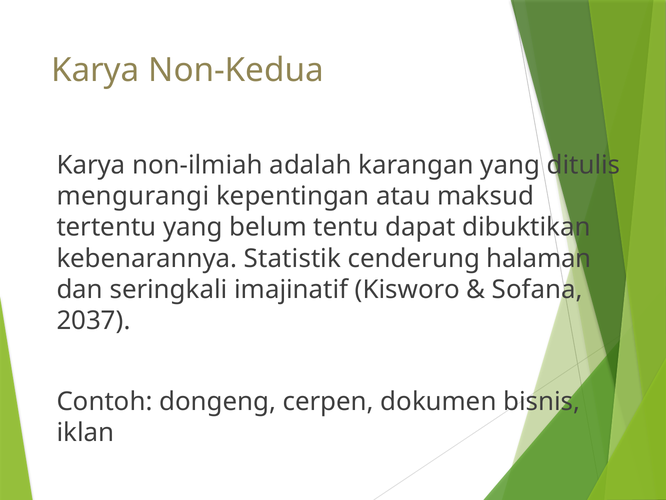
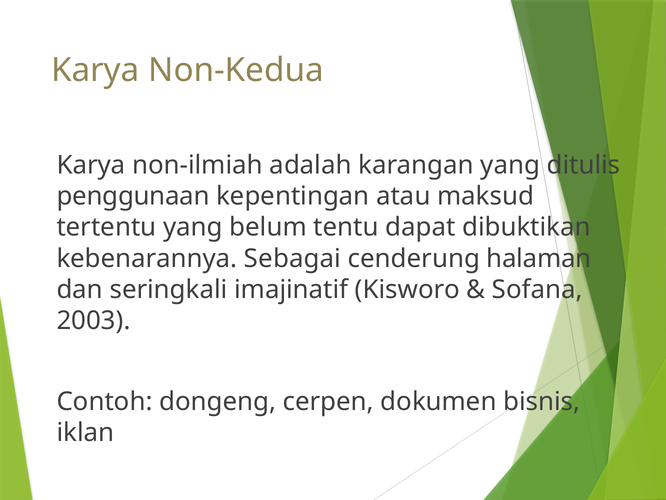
mengurangi: mengurangi -> penggunaan
Statistik: Statistik -> Sebagai
2037: 2037 -> 2003
